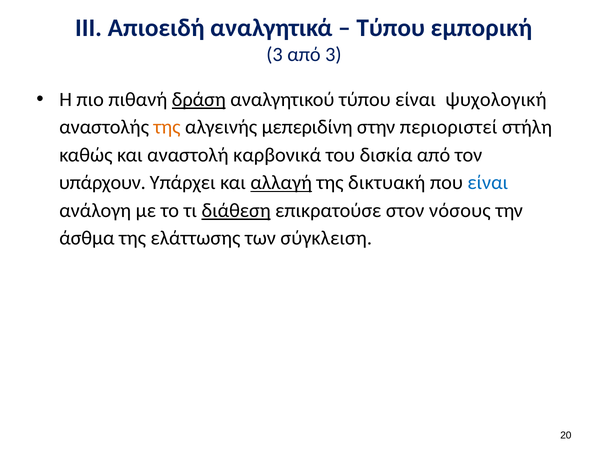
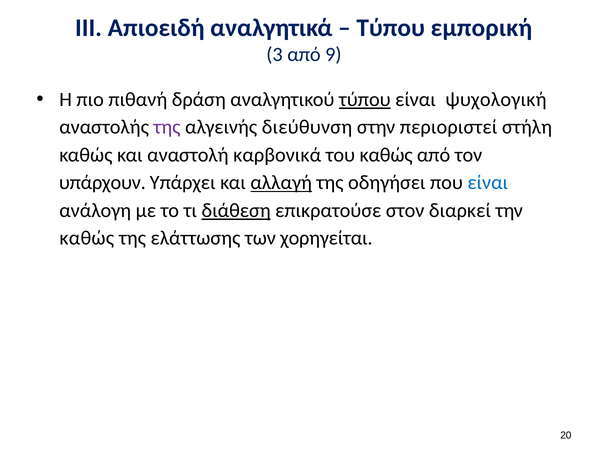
από 3: 3 -> 9
δράση underline: present -> none
τύπου at (365, 100) underline: none -> present
της at (167, 127) colour: orange -> purple
μεπεριδίνη: μεπεριδίνη -> διεύθυνση
του δισκία: δισκία -> καθώς
δικτυακή: δικτυακή -> οδηγήσει
νόσους: νόσους -> διαρκεί
άσθμα at (87, 238): άσθμα -> καθώς
σύγκλειση: σύγκλειση -> χορηγείται
